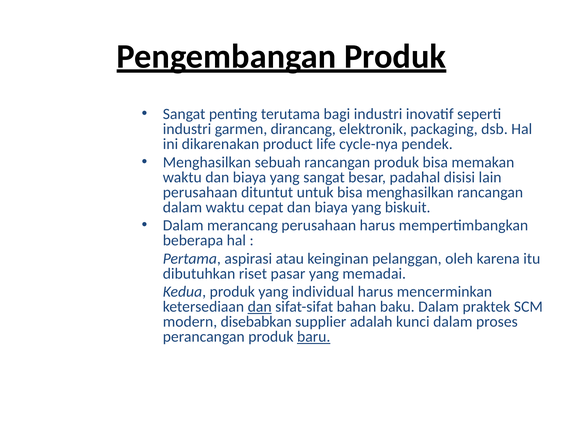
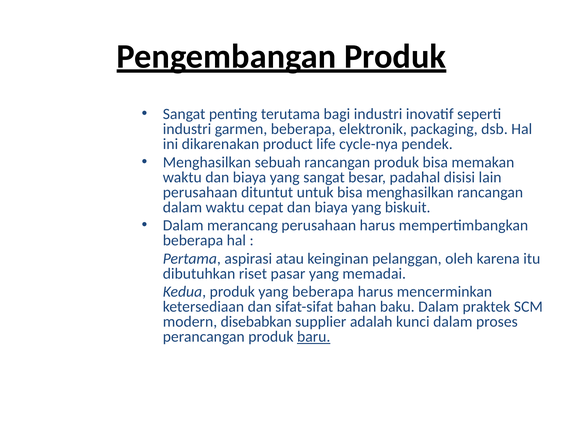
garmen dirancang: dirancang -> beberapa
yang individual: individual -> beberapa
dan at (260, 307) underline: present -> none
